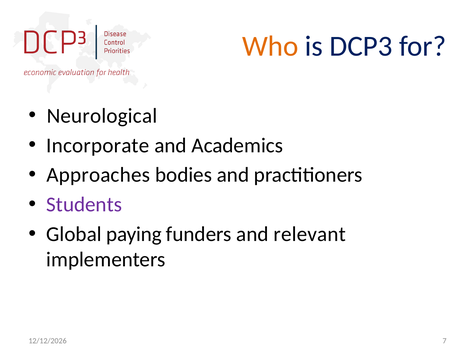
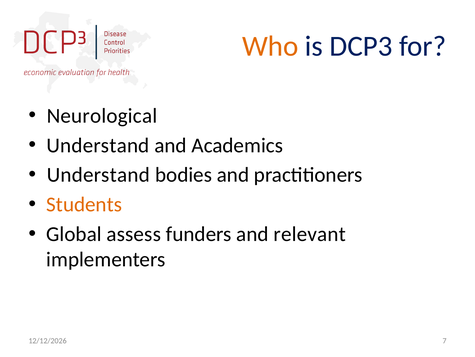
Incorporate at (98, 145): Incorporate -> Understand
Approaches at (98, 175): Approaches -> Understand
Students colour: purple -> orange
paying: paying -> assess
